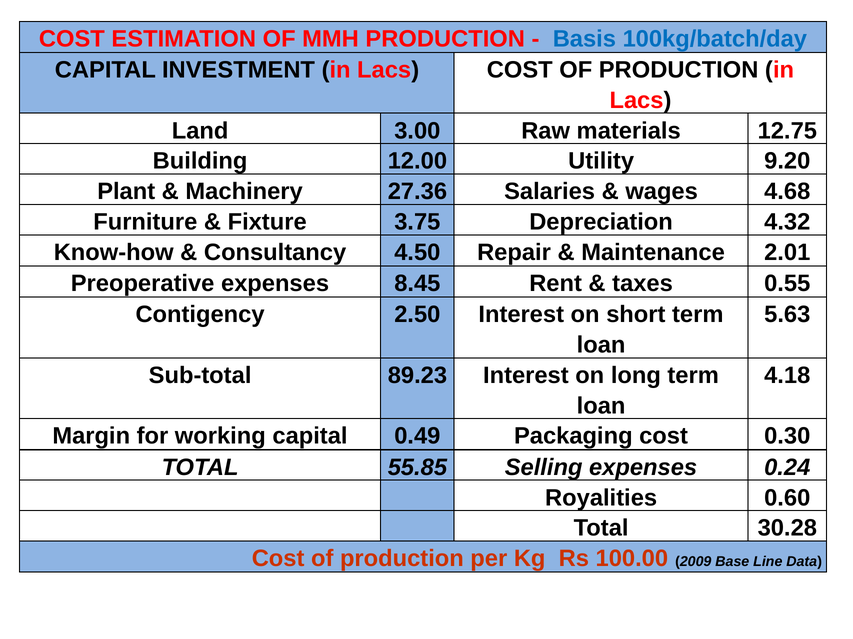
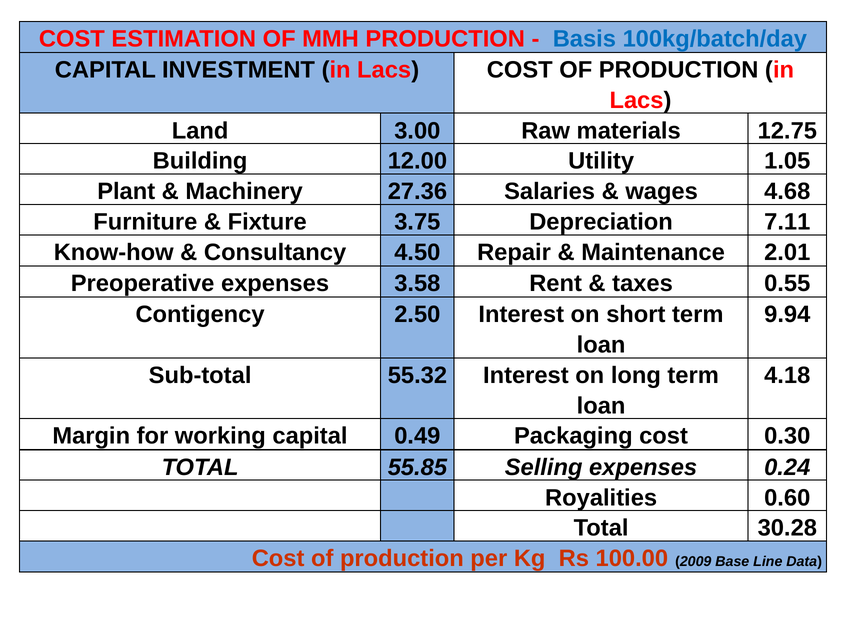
9.20: 9.20 -> 1.05
4.32: 4.32 -> 7.11
8.45: 8.45 -> 3.58
5.63: 5.63 -> 9.94
89.23: 89.23 -> 55.32
